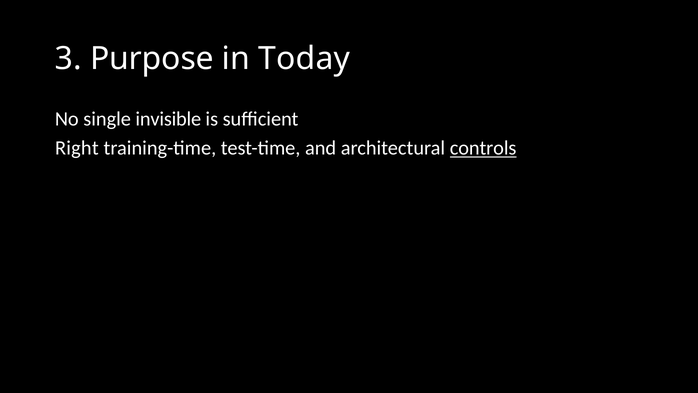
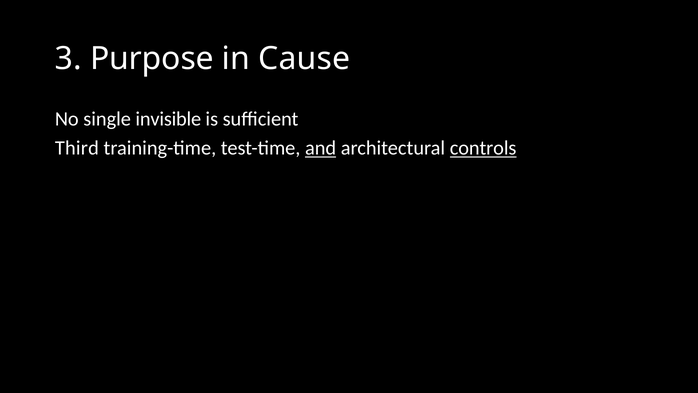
Today: Today -> Cause
Right: Right -> Third
and underline: none -> present
